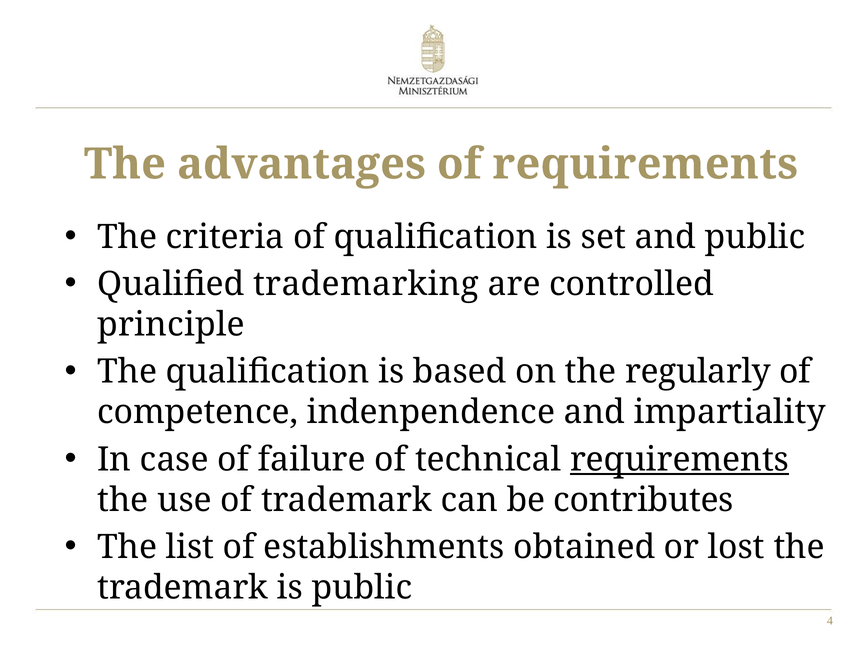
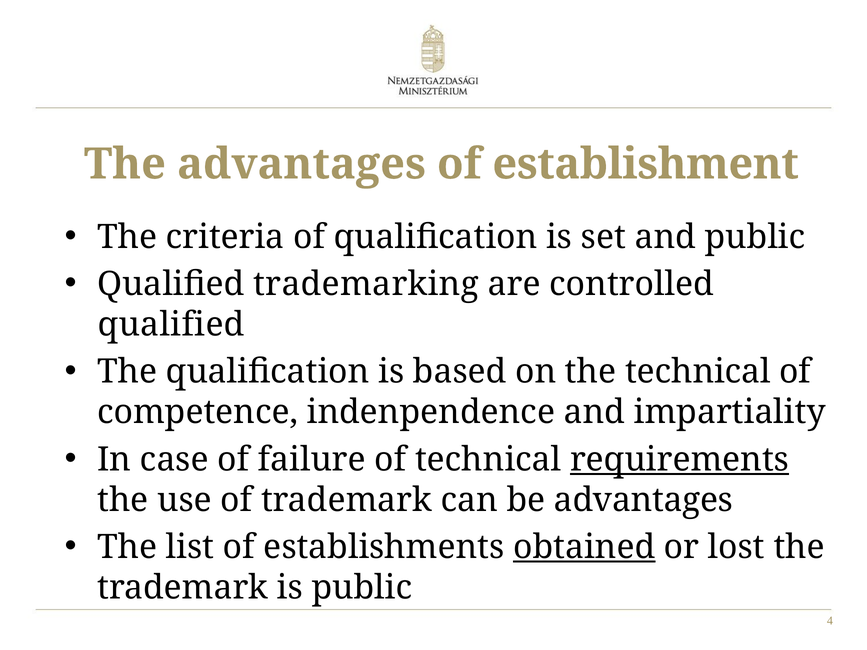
of requirements: requirements -> establishment
principle at (171, 325): principle -> qualified
the regularly: regularly -> technical
be contributes: contributes -> advantages
obtained underline: none -> present
